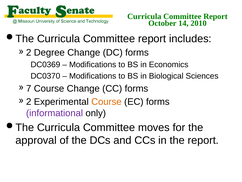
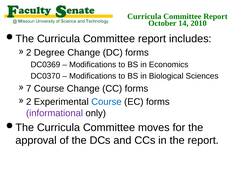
Course at (106, 101) colour: orange -> blue
